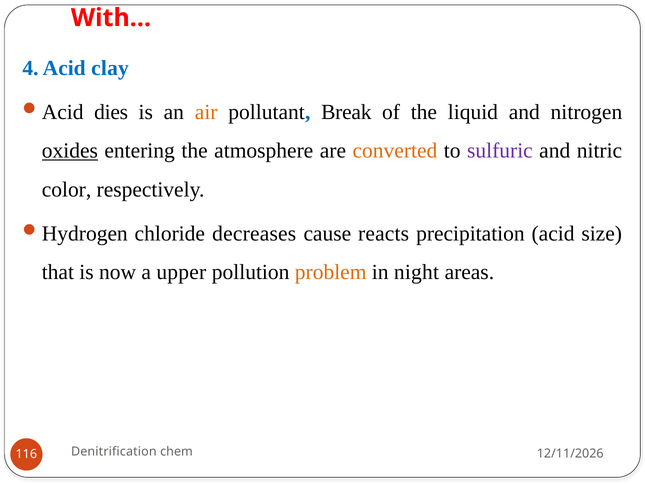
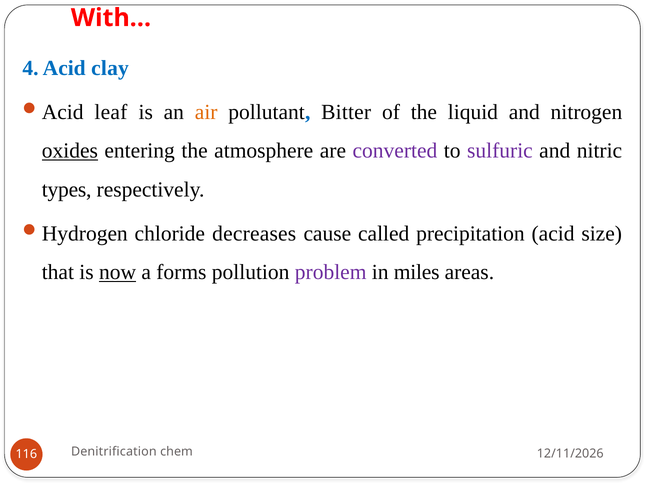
dies: dies -> leaf
Break: Break -> Bitter
converted colour: orange -> purple
color: color -> types
reacts: reacts -> called
now underline: none -> present
upper: upper -> forms
problem colour: orange -> purple
night: night -> miles
